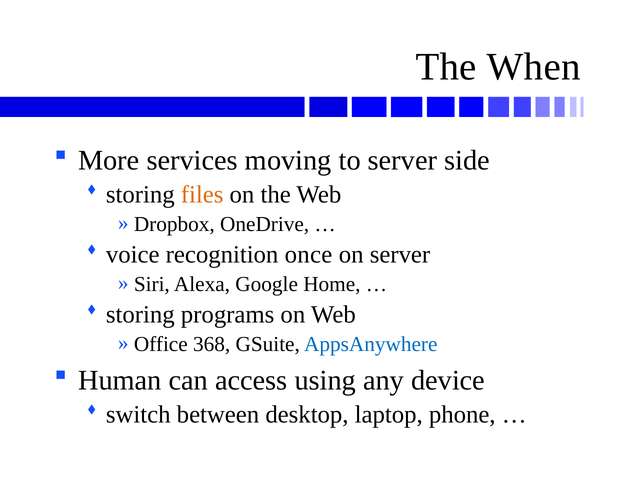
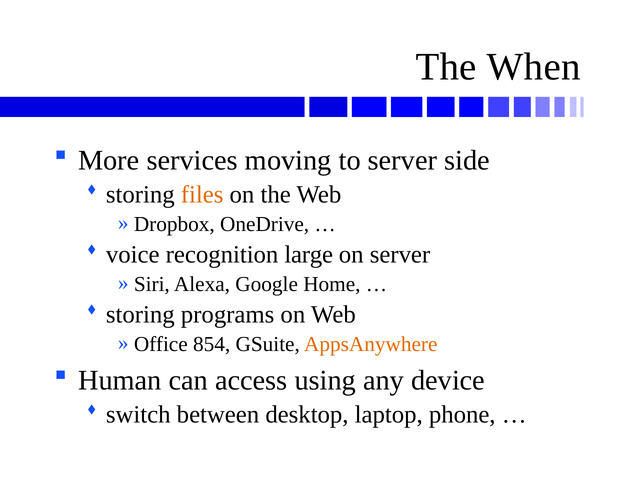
once: once -> large
368: 368 -> 854
AppsAnywhere colour: blue -> orange
